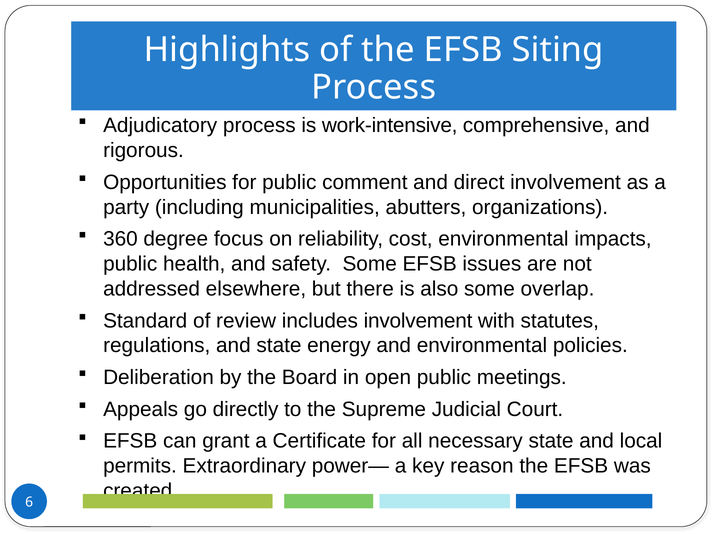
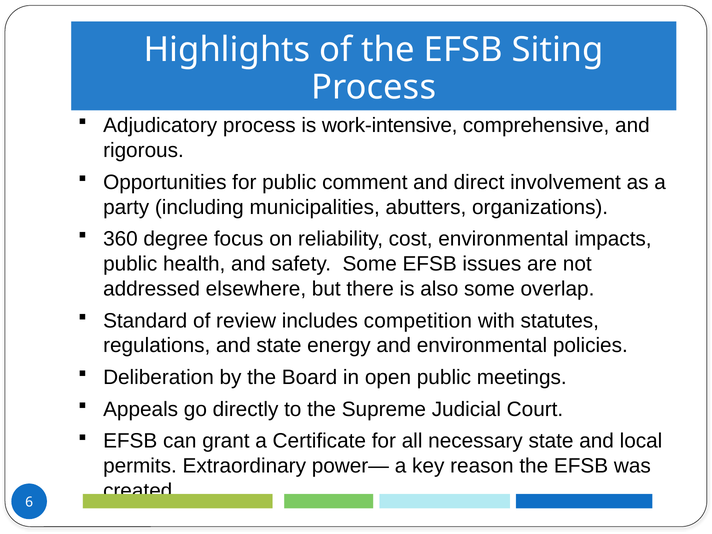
includes involvement: involvement -> competition
